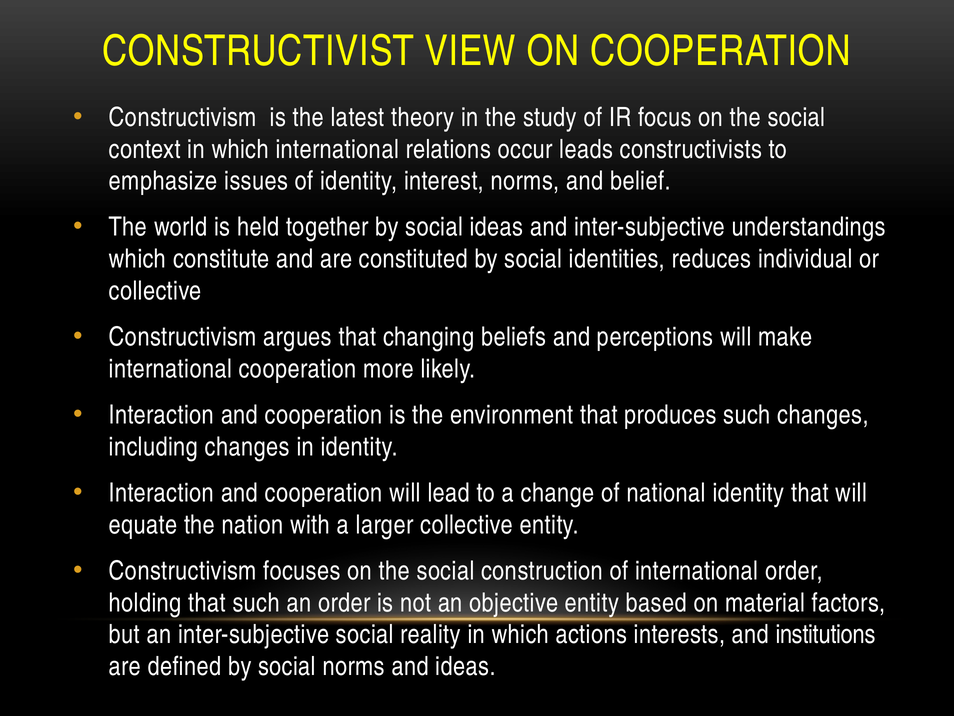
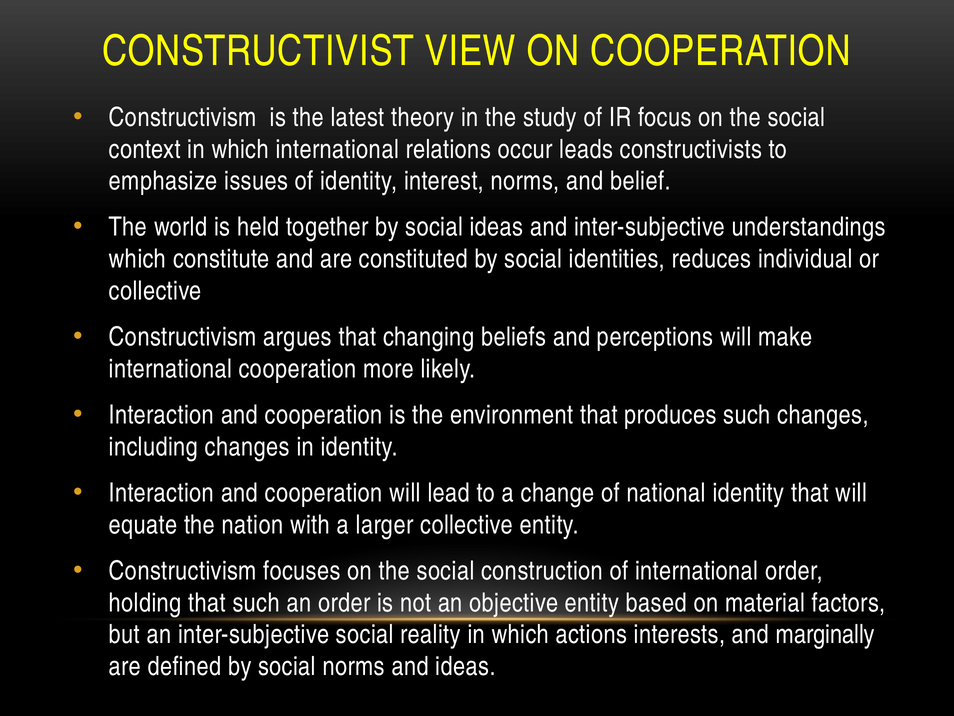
institutions: institutions -> marginally
